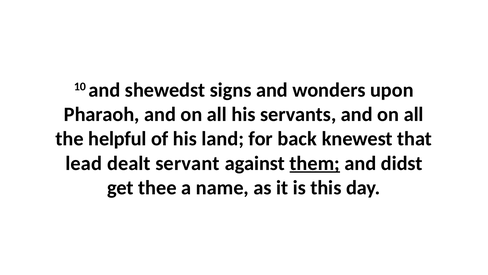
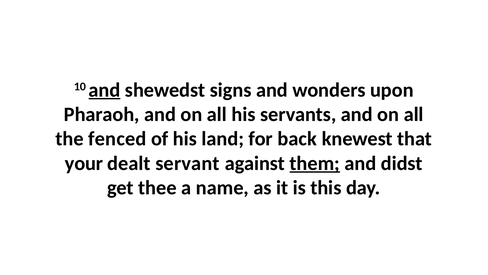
and at (104, 90) underline: none -> present
helpful: helpful -> fenced
lead: lead -> your
